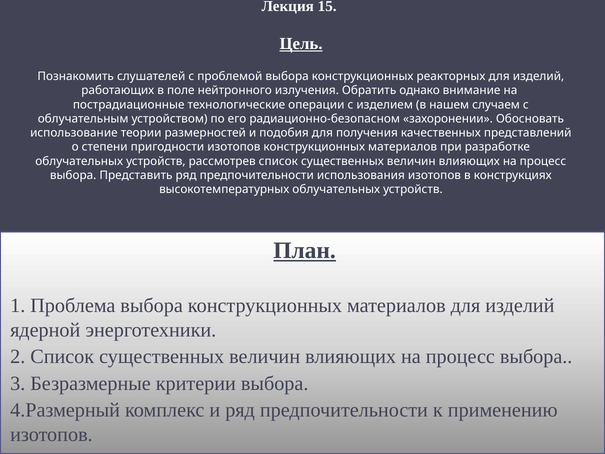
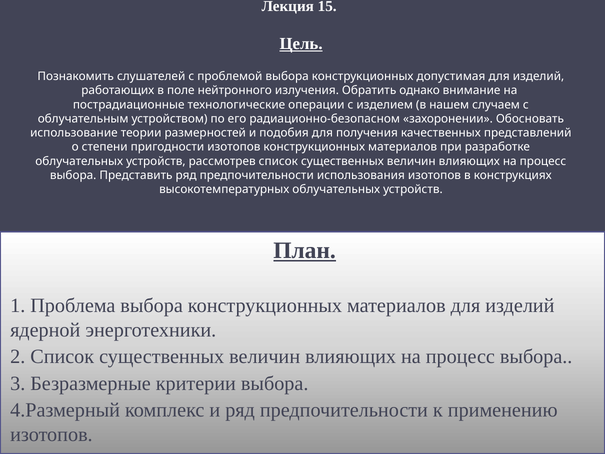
реакторных: реакторных -> допустимая
